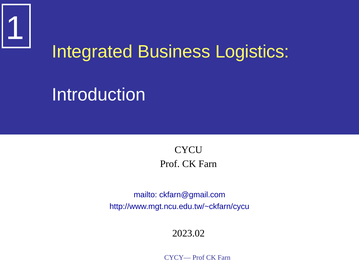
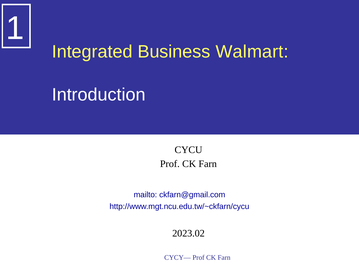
Logistics: Logistics -> Walmart
